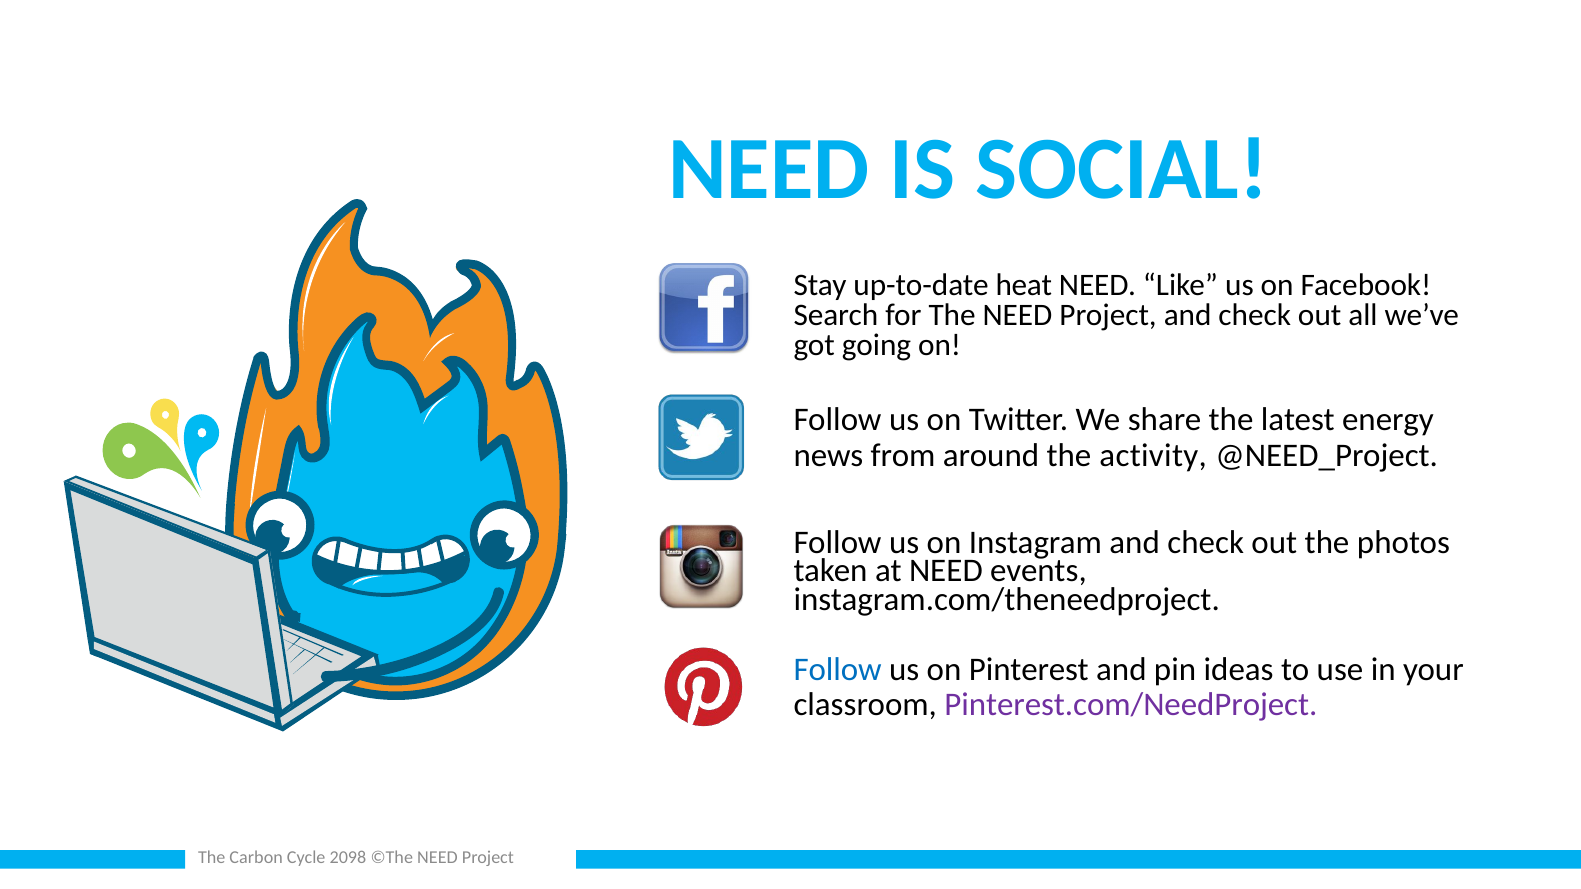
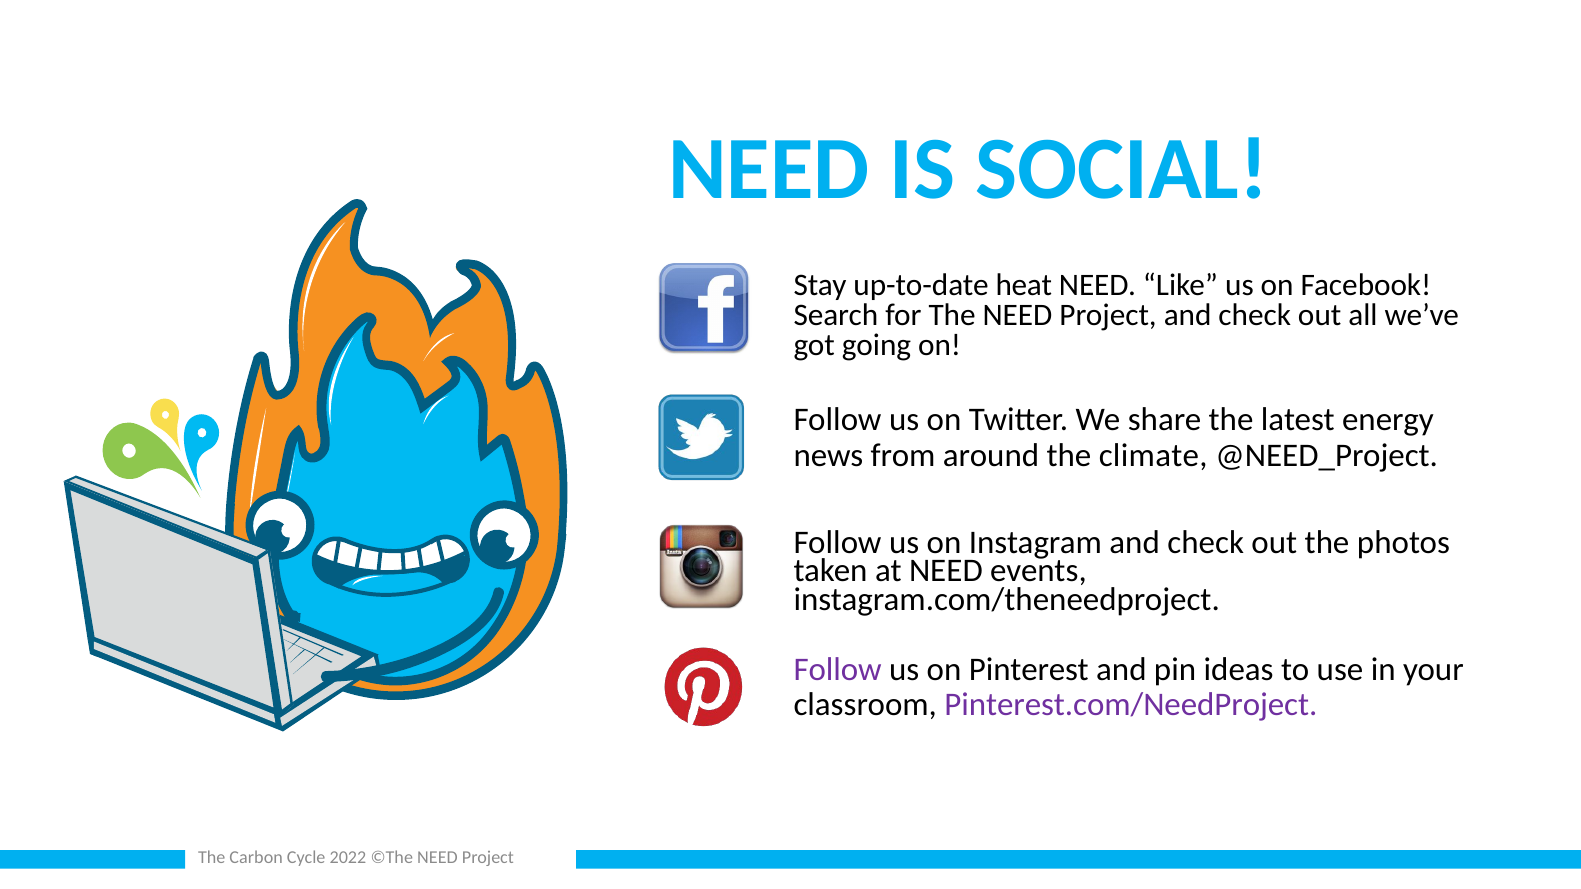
activity: activity -> climate
Follow at (838, 669) colour: blue -> purple
2098: 2098 -> 2022
